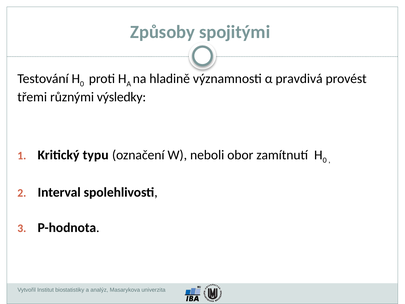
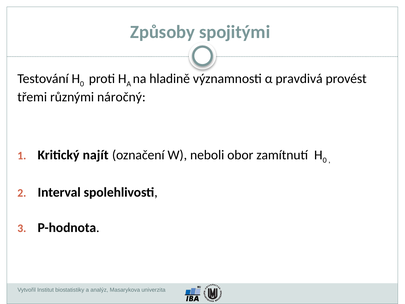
výsledky: výsledky -> náročný
typu: typu -> najít
